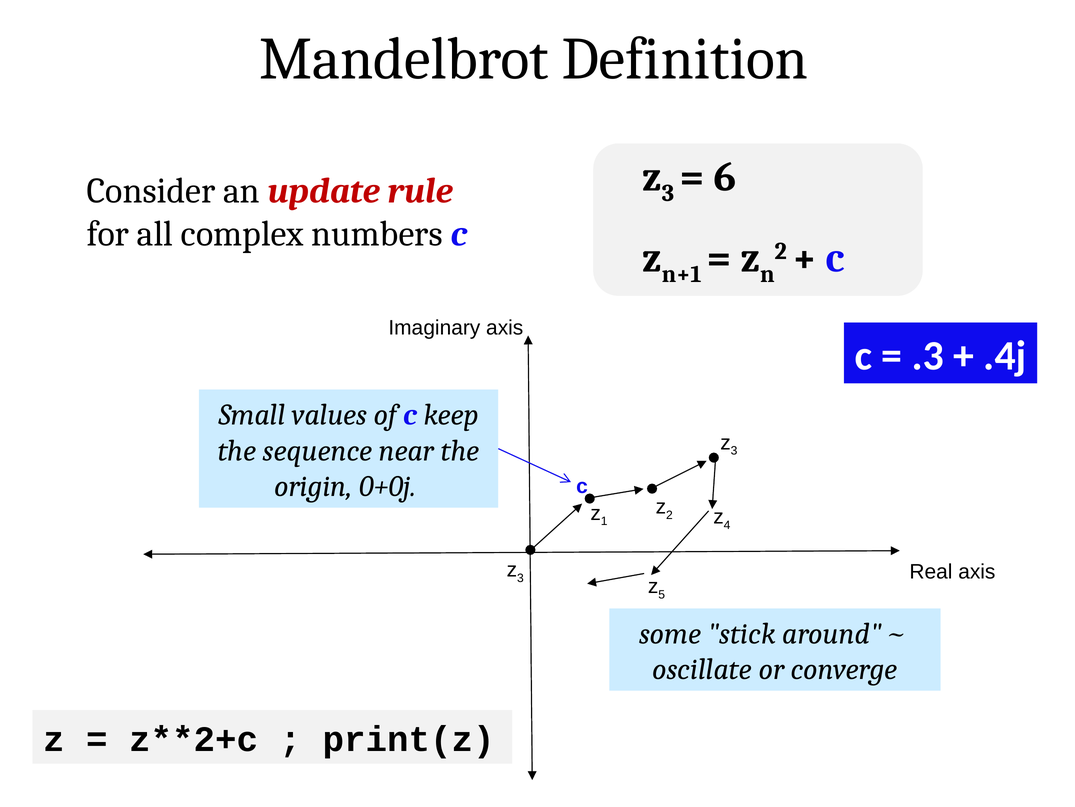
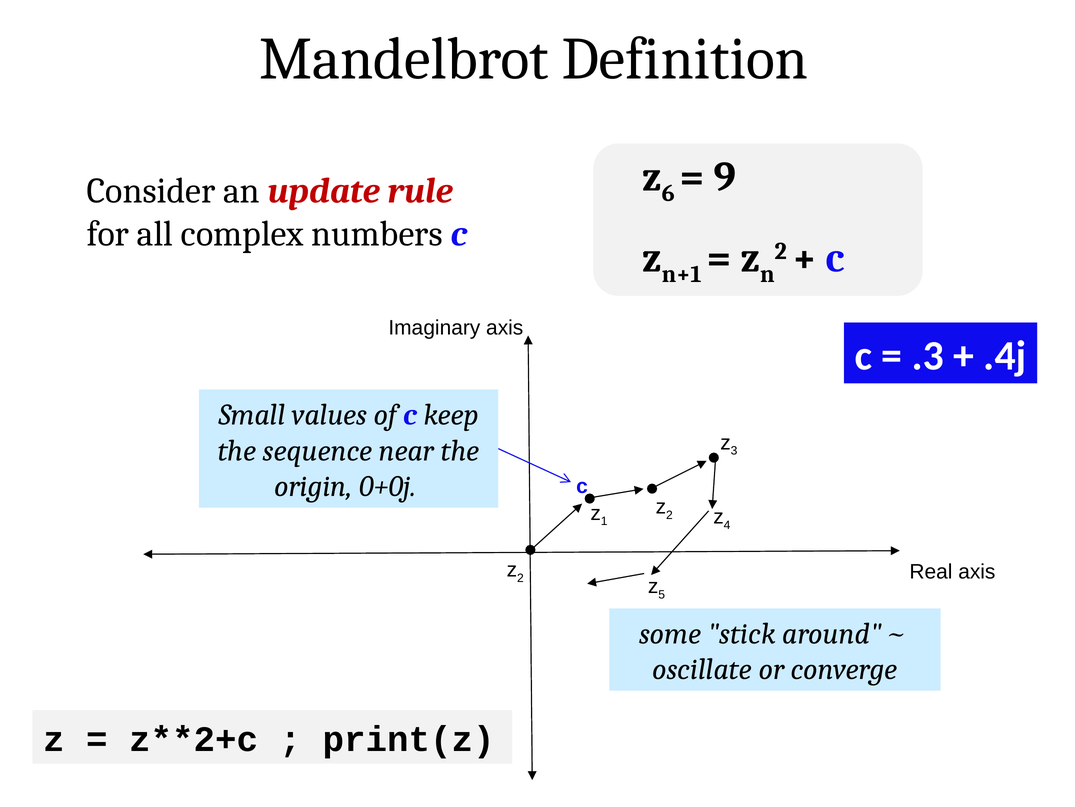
3 at (668, 193): 3 -> 6
6: 6 -> 9
3 at (520, 578): 3 -> 2
